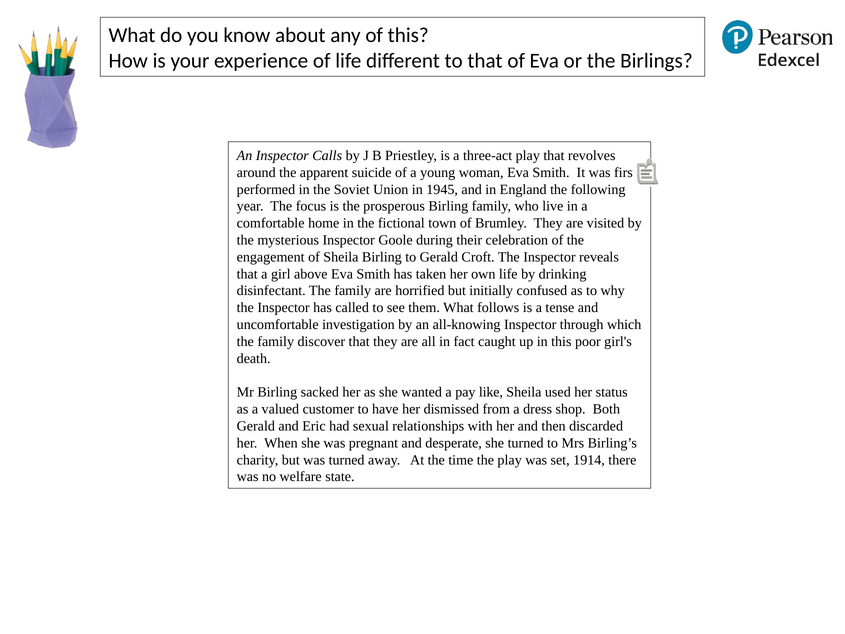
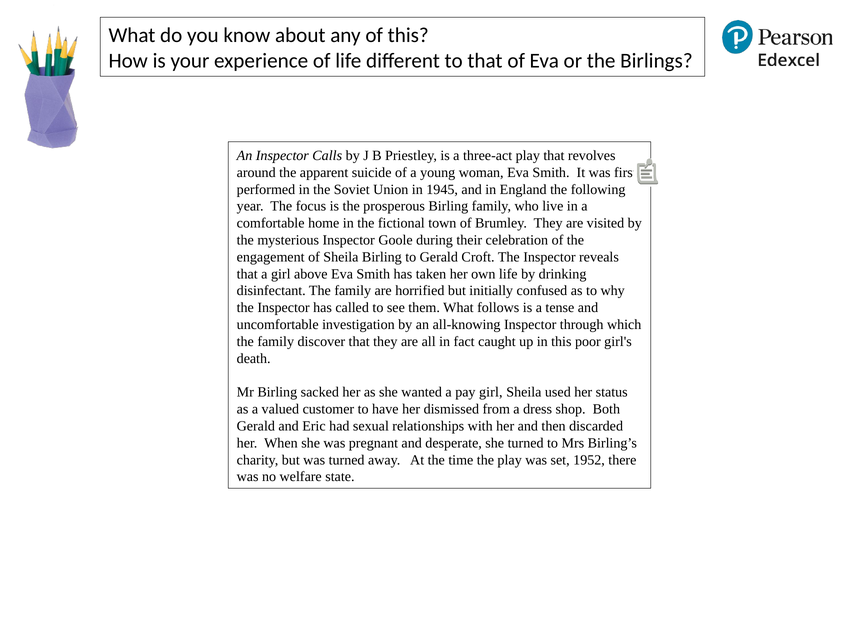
pay like: like -> girl
1914: 1914 -> 1952
